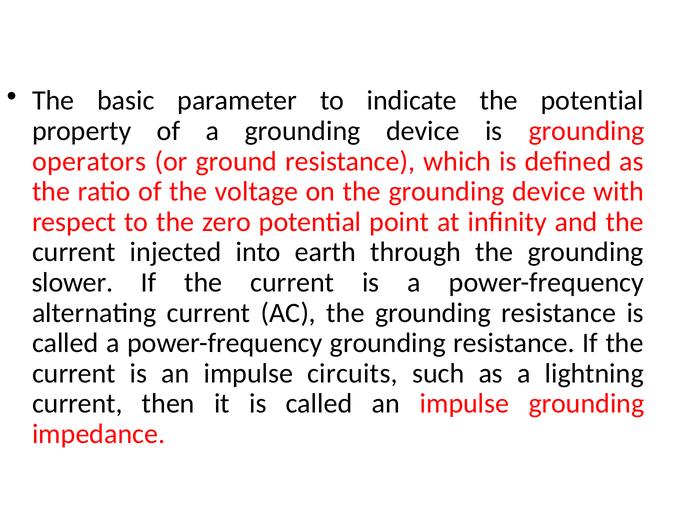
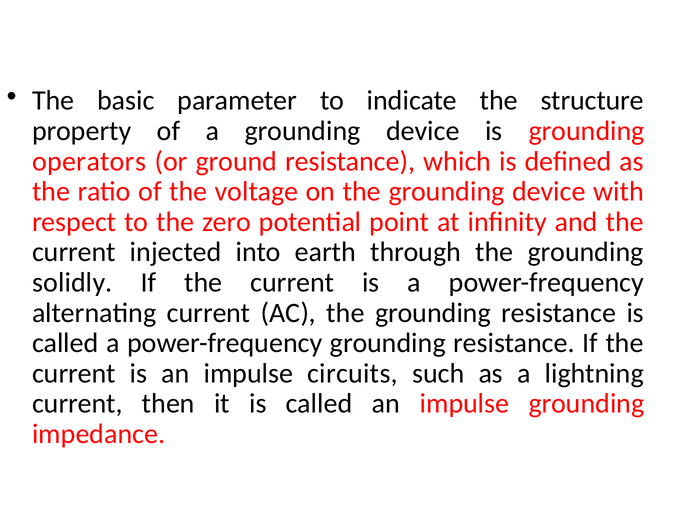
the potential: potential -> structure
slower: slower -> solidly
